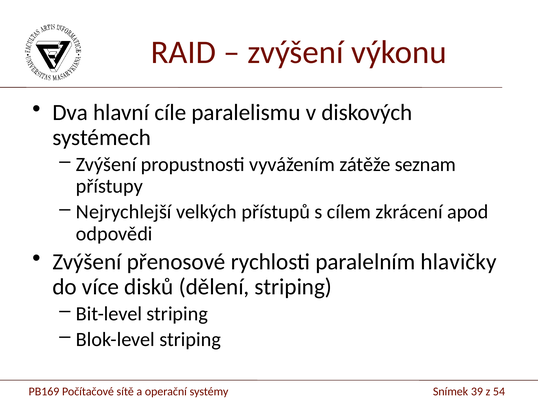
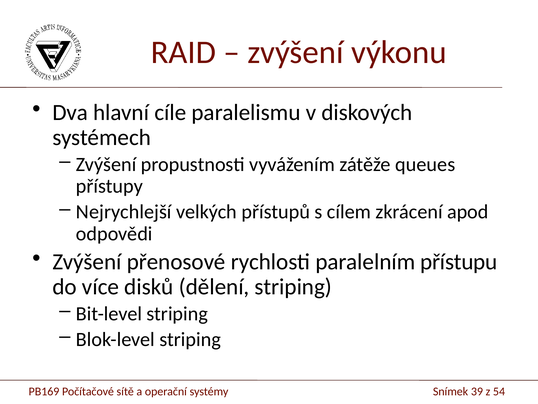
seznam: seznam -> queues
hlavičky: hlavičky -> přístupu
